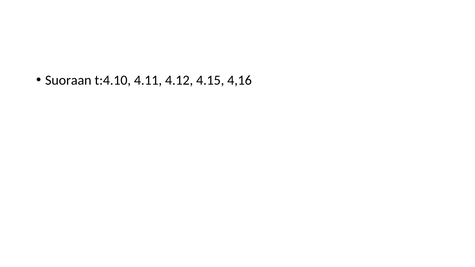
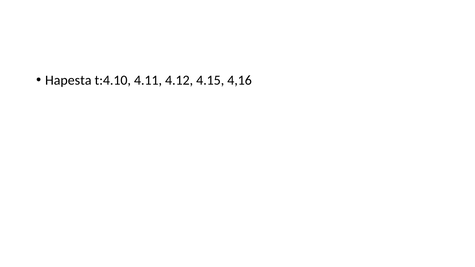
Suoraan: Suoraan -> Hapesta
